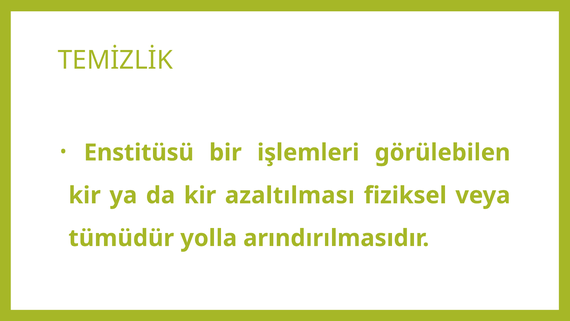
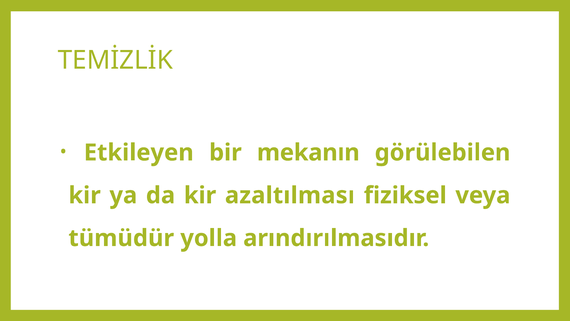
Enstitüsü: Enstitüsü -> Etkileyen
işlemleri: işlemleri -> mekanın
